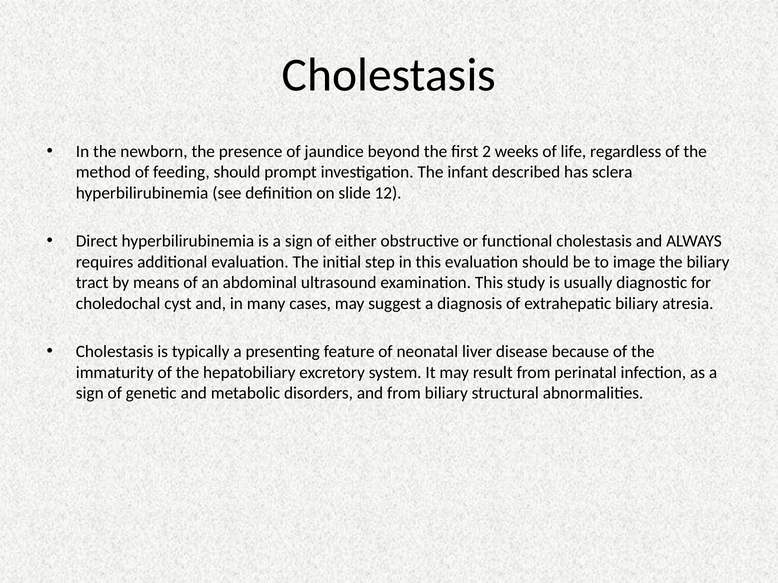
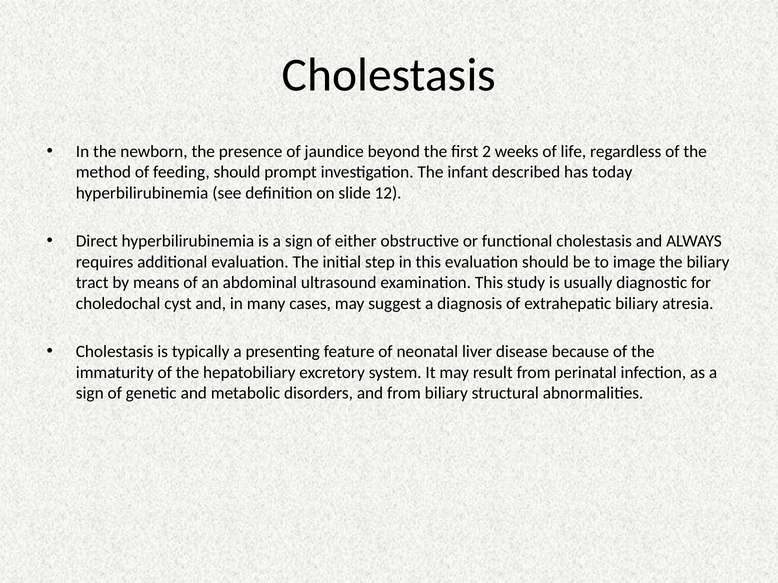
sclera: sclera -> today
